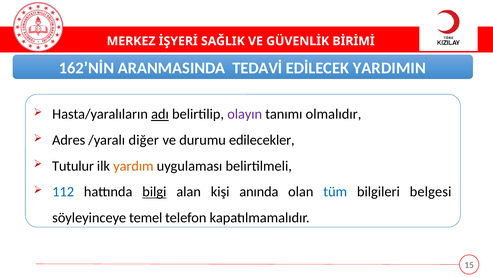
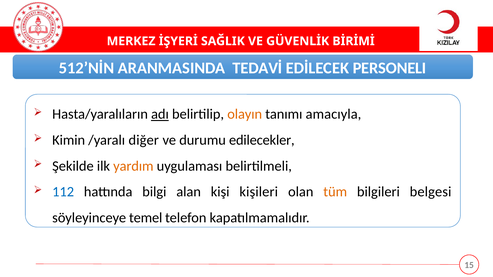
162’NİN: 162’NİN -> 512’NİN
YARDIMIN: YARDIMIN -> PERSONELI
olayın colour: purple -> orange
olmalıdır: olmalıdır -> amacıyla
Adres: Adres -> Kimin
Tutulur: Tutulur -> Şekilde
bilgi underline: present -> none
anında: anında -> kişileri
tüm colour: blue -> orange
